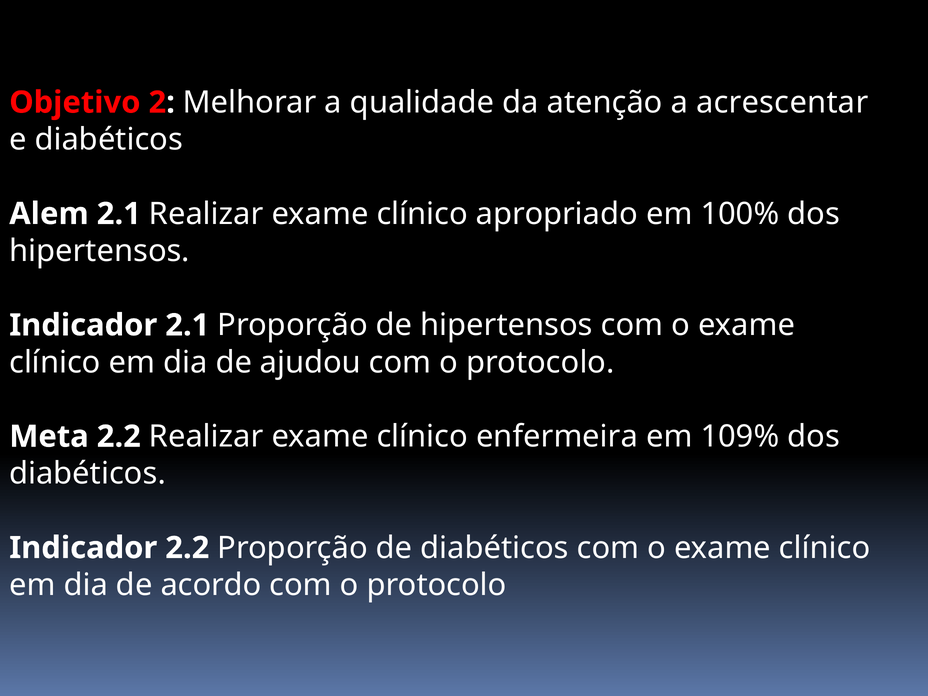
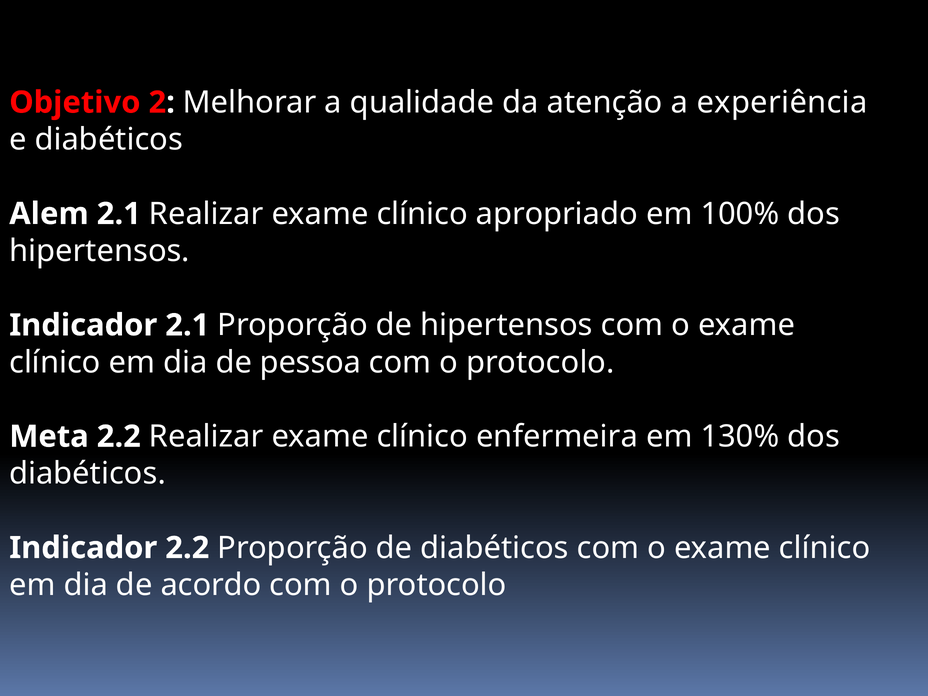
acrescentar: acrescentar -> experiência
ajudou: ajudou -> pessoa
109%: 109% -> 130%
